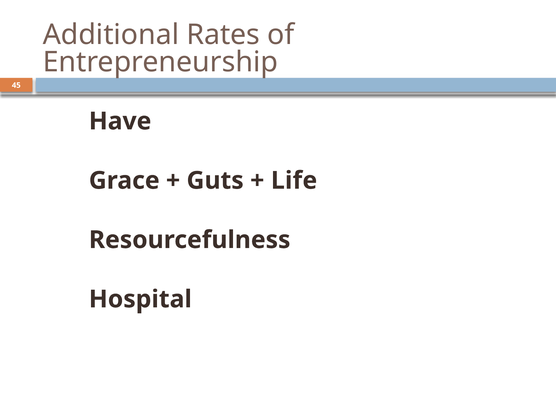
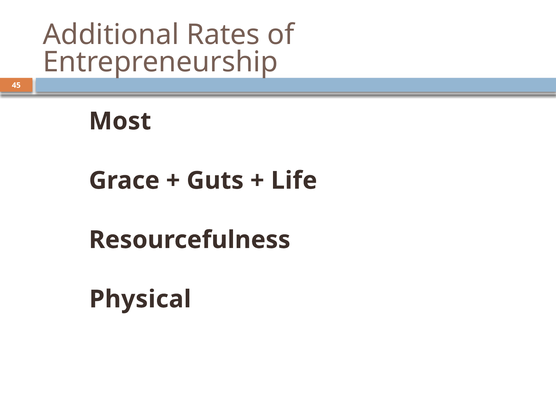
Have: Have -> Most
Hospital: Hospital -> Physical
